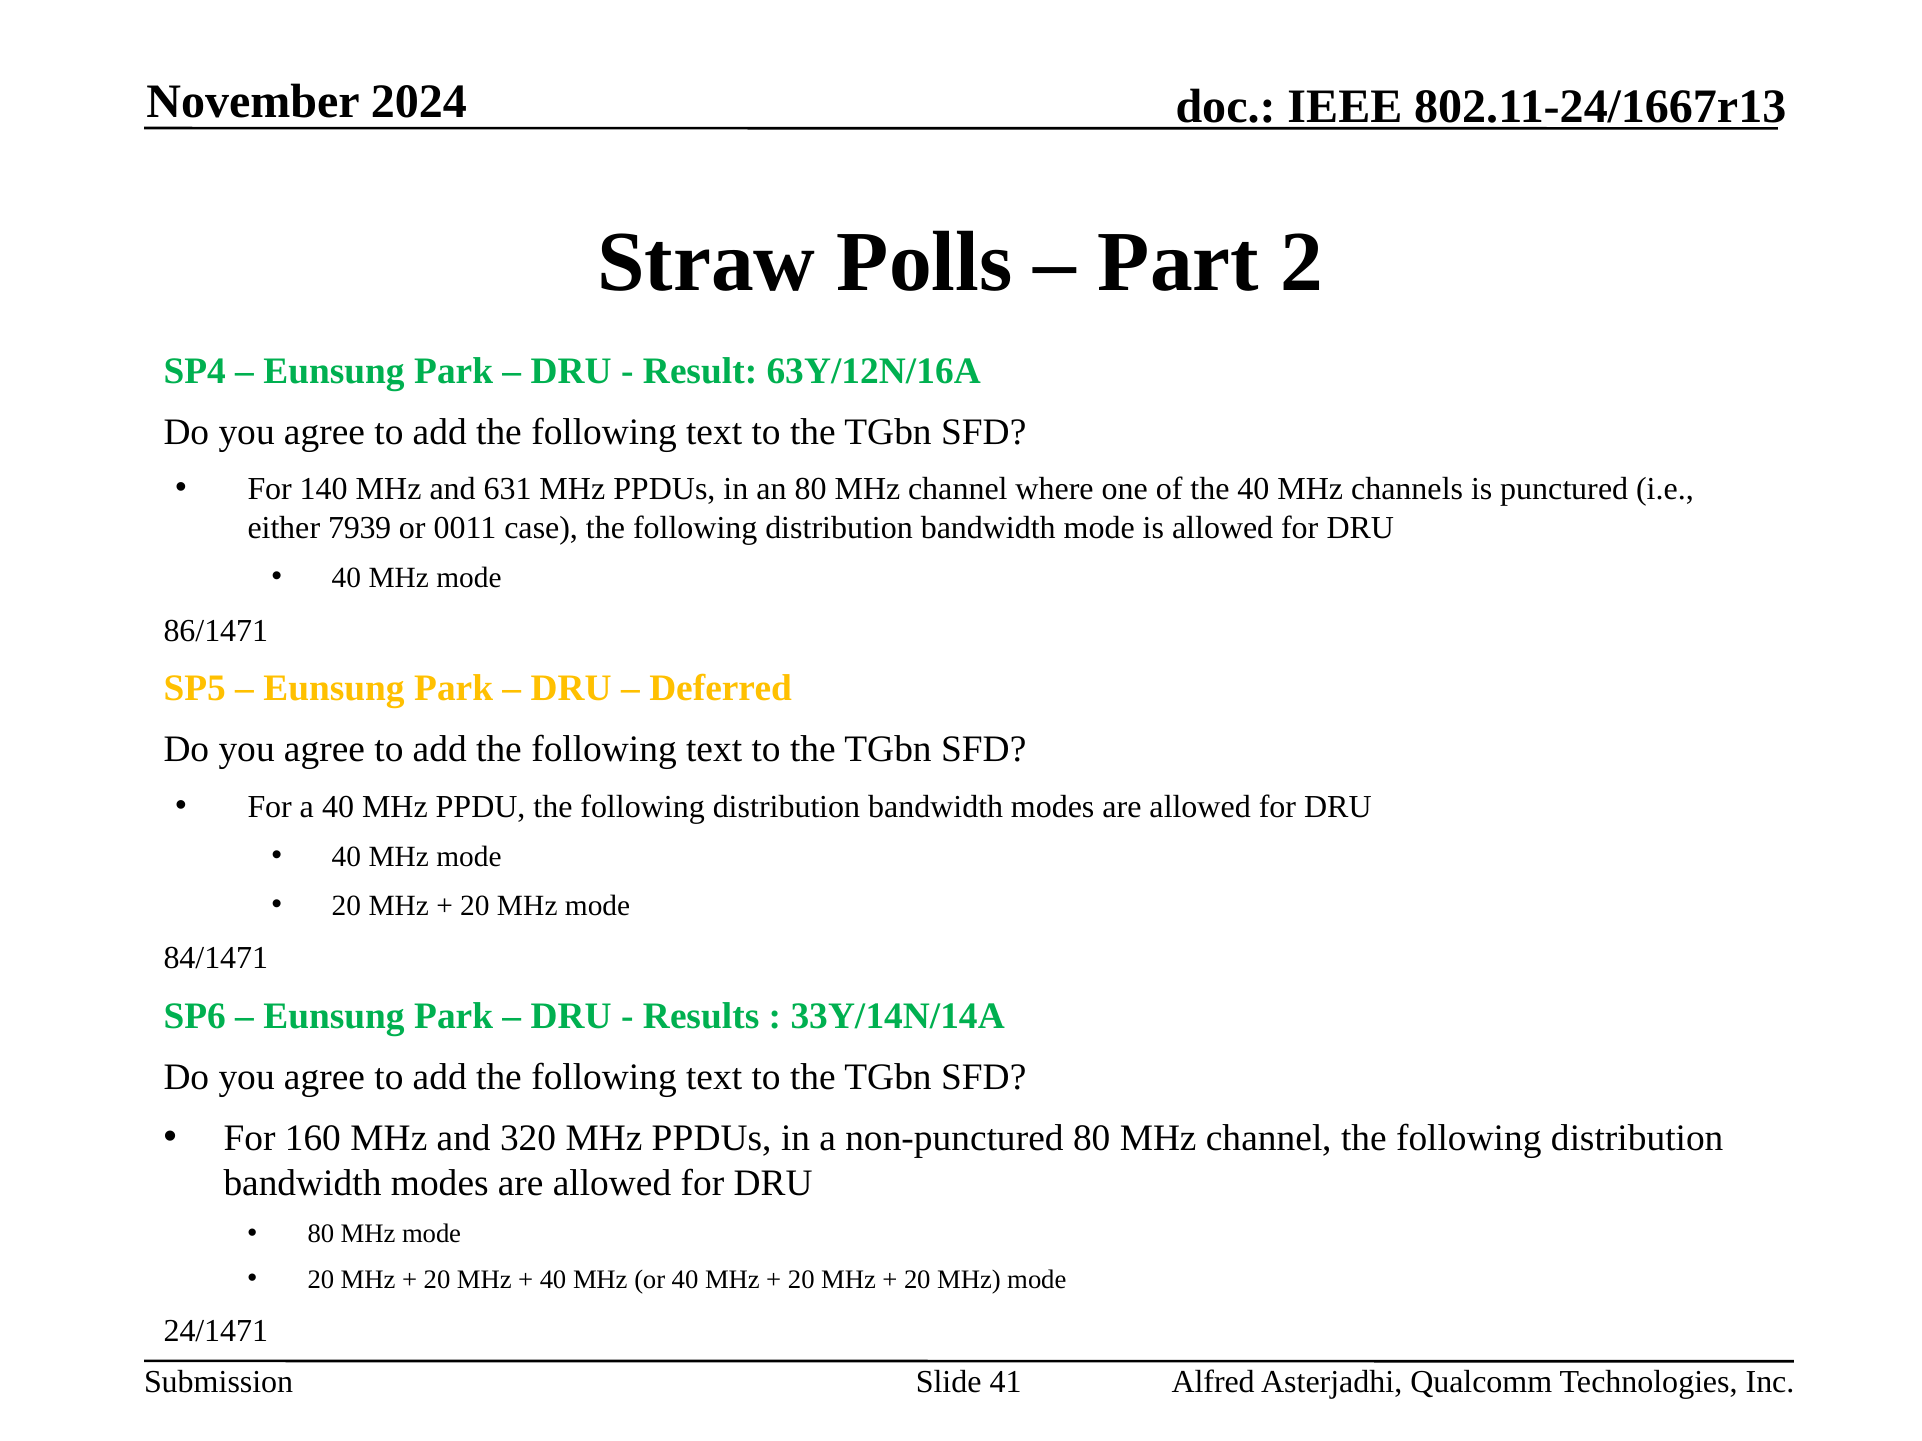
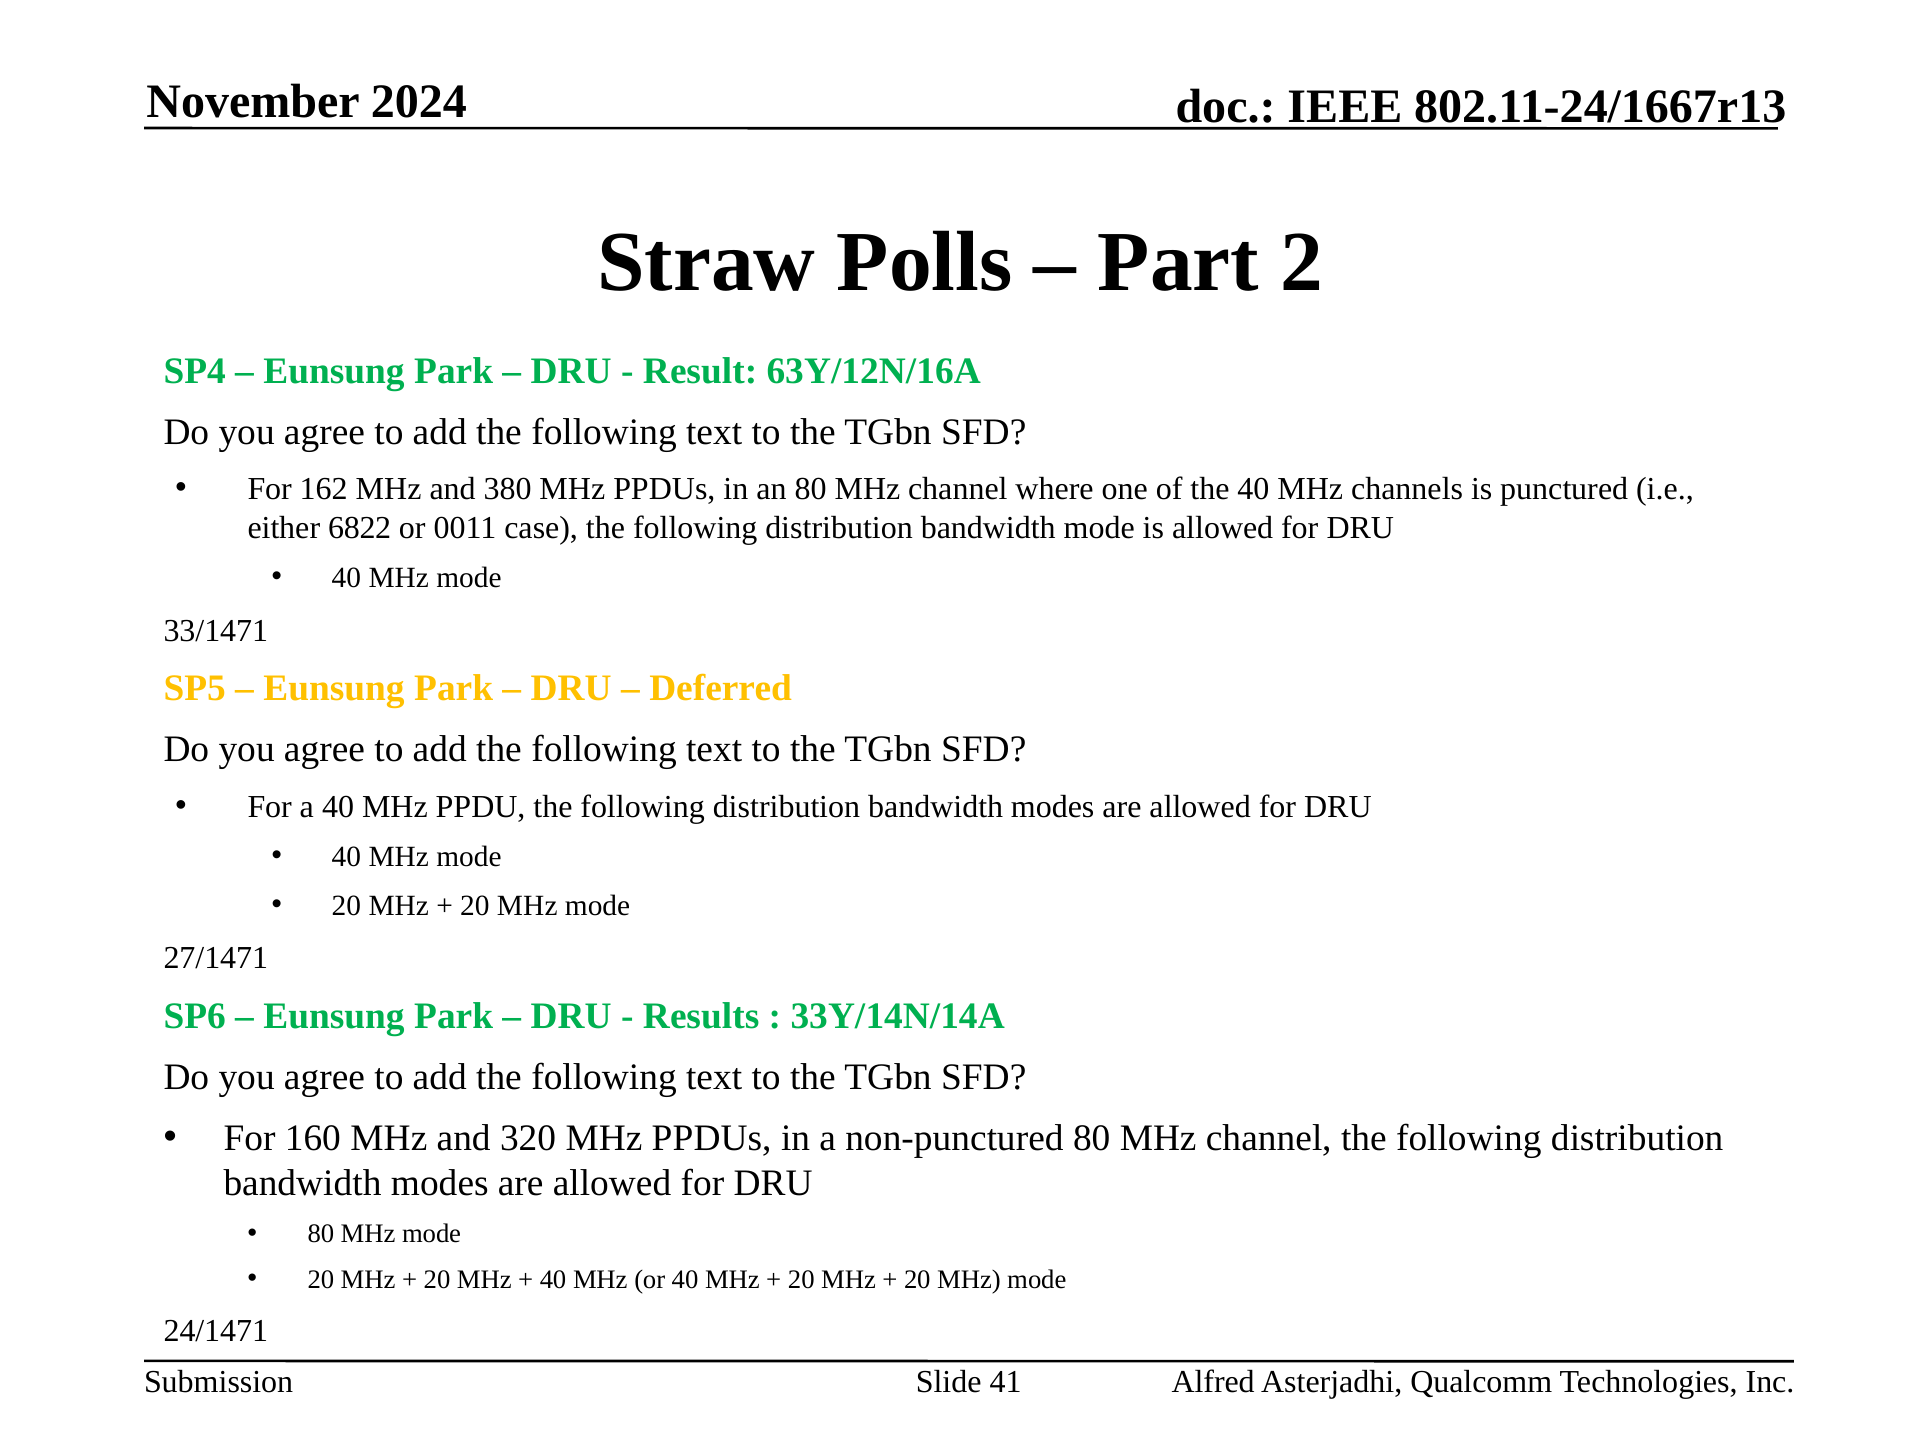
140: 140 -> 162
631: 631 -> 380
7939: 7939 -> 6822
86/1471: 86/1471 -> 33/1471
84/1471: 84/1471 -> 27/1471
